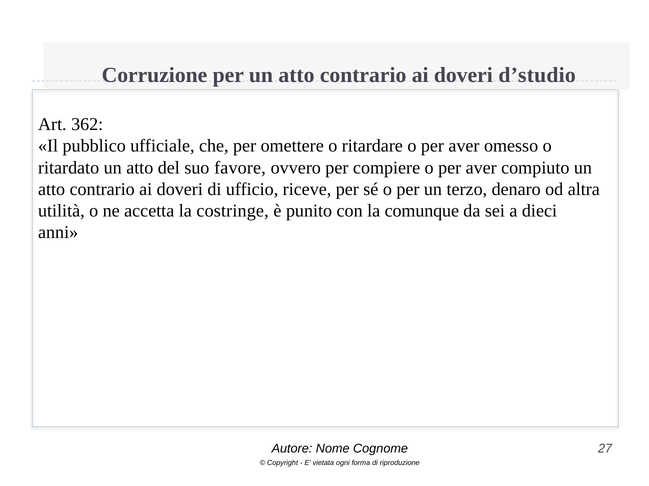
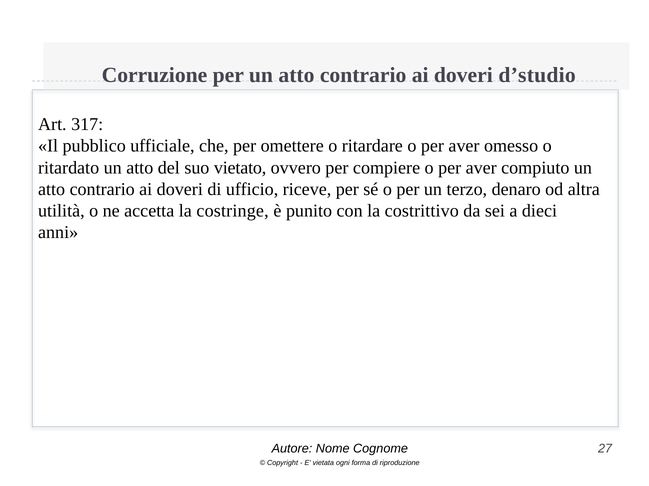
362: 362 -> 317
favore: favore -> vietato
comunque: comunque -> costrittivo
